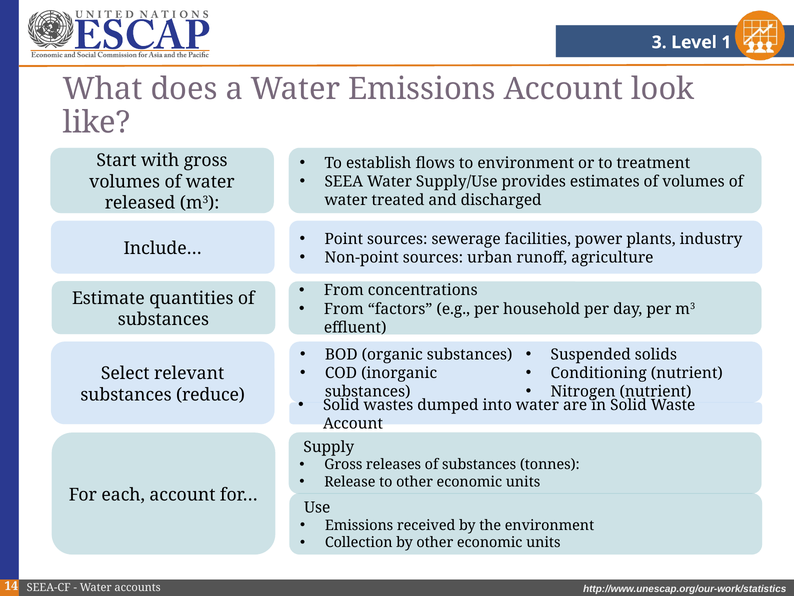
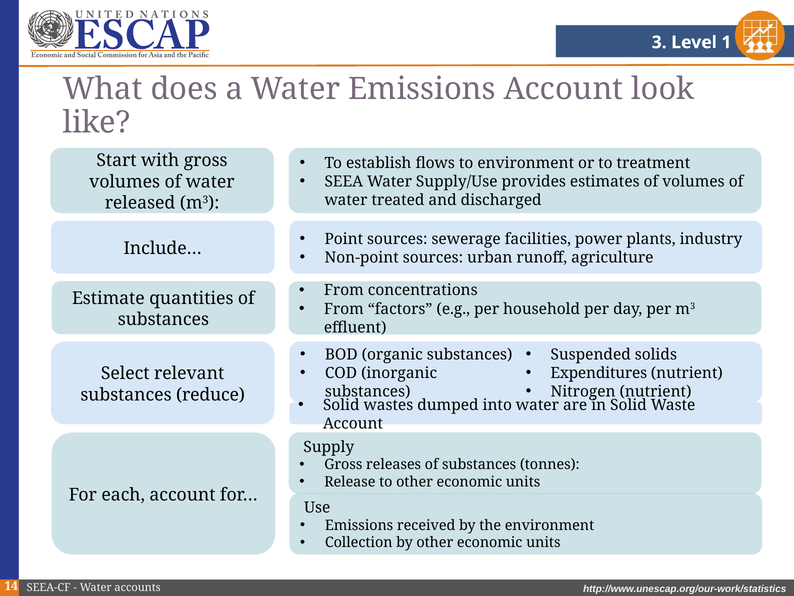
Conditioning: Conditioning -> Expenditures
